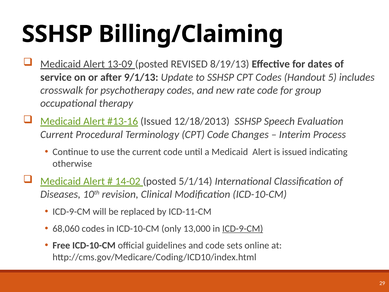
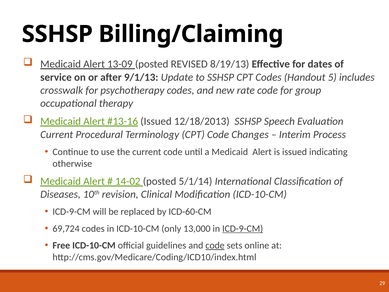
ICD-11-CM: ICD-11-CM -> ICD-60-CM
68,060: 68,060 -> 69,724
code at (215, 245) underline: none -> present
